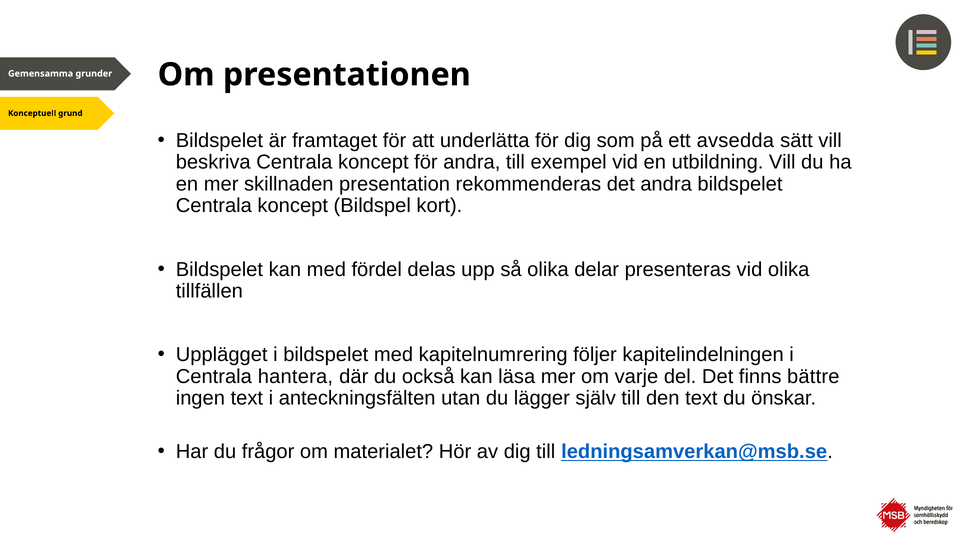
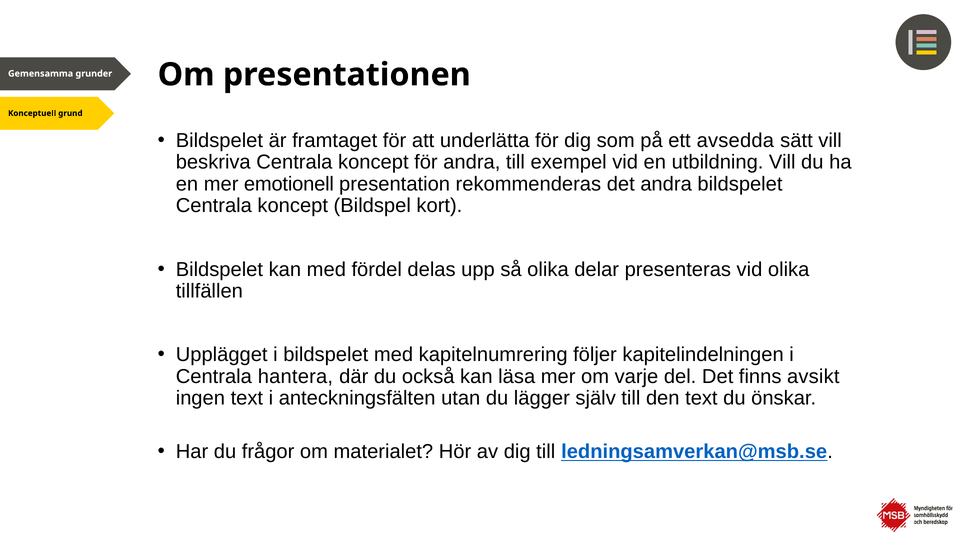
skillnaden: skillnaden -> emotionell
bättre: bättre -> avsikt
